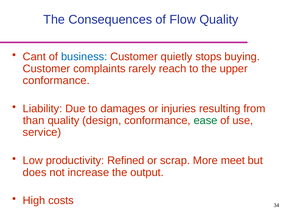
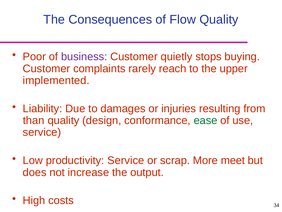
Cant: Cant -> Poor
business colour: blue -> purple
conformance at (56, 80): conformance -> implemented
productivity Refined: Refined -> Service
